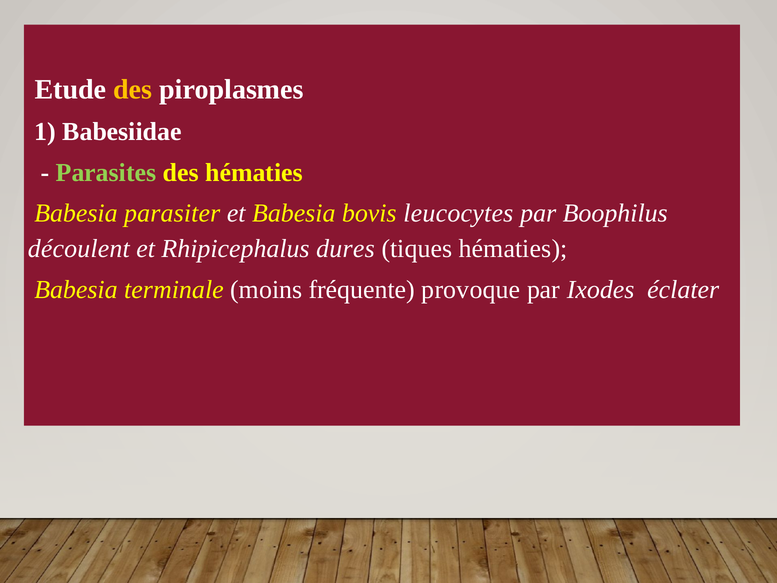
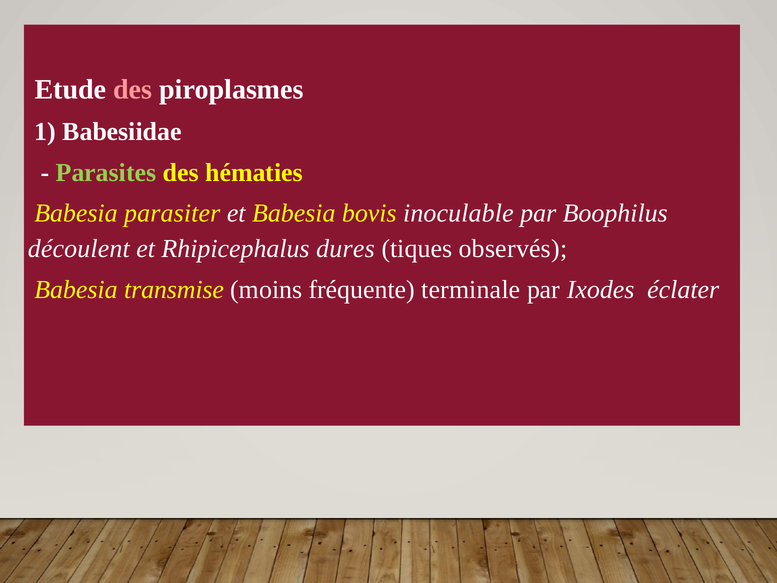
des at (133, 90) colour: yellow -> pink
leucocytes: leucocytes -> inoculable
tiques hématies: hématies -> observés
terminale: terminale -> transmise
provoque: provoque -> terminale
